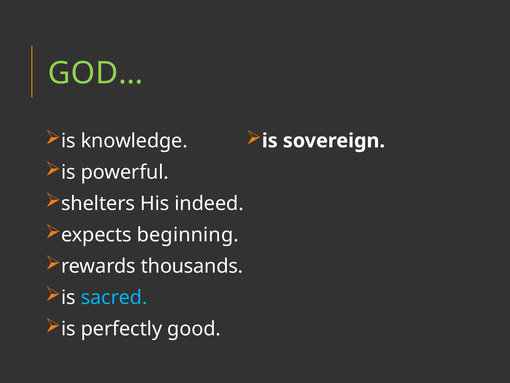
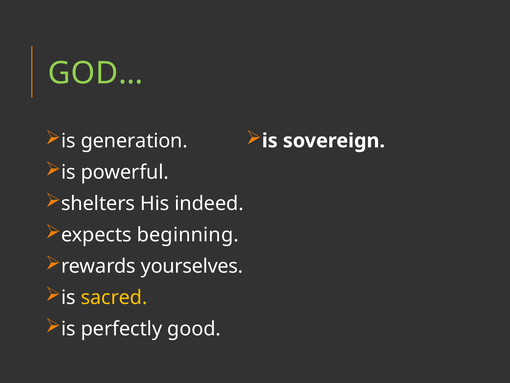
knowledge: knowledge -> generation
thousands: thousands -> yourselves
sacred colour: light blue -> yellow
